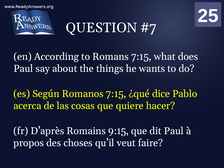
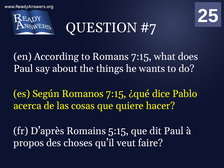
9:15: 9:15 -> 5:15
